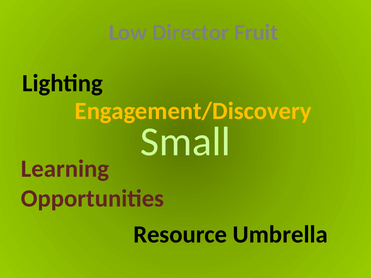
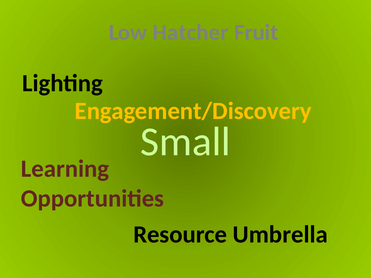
Director: Director -> Hatcher
